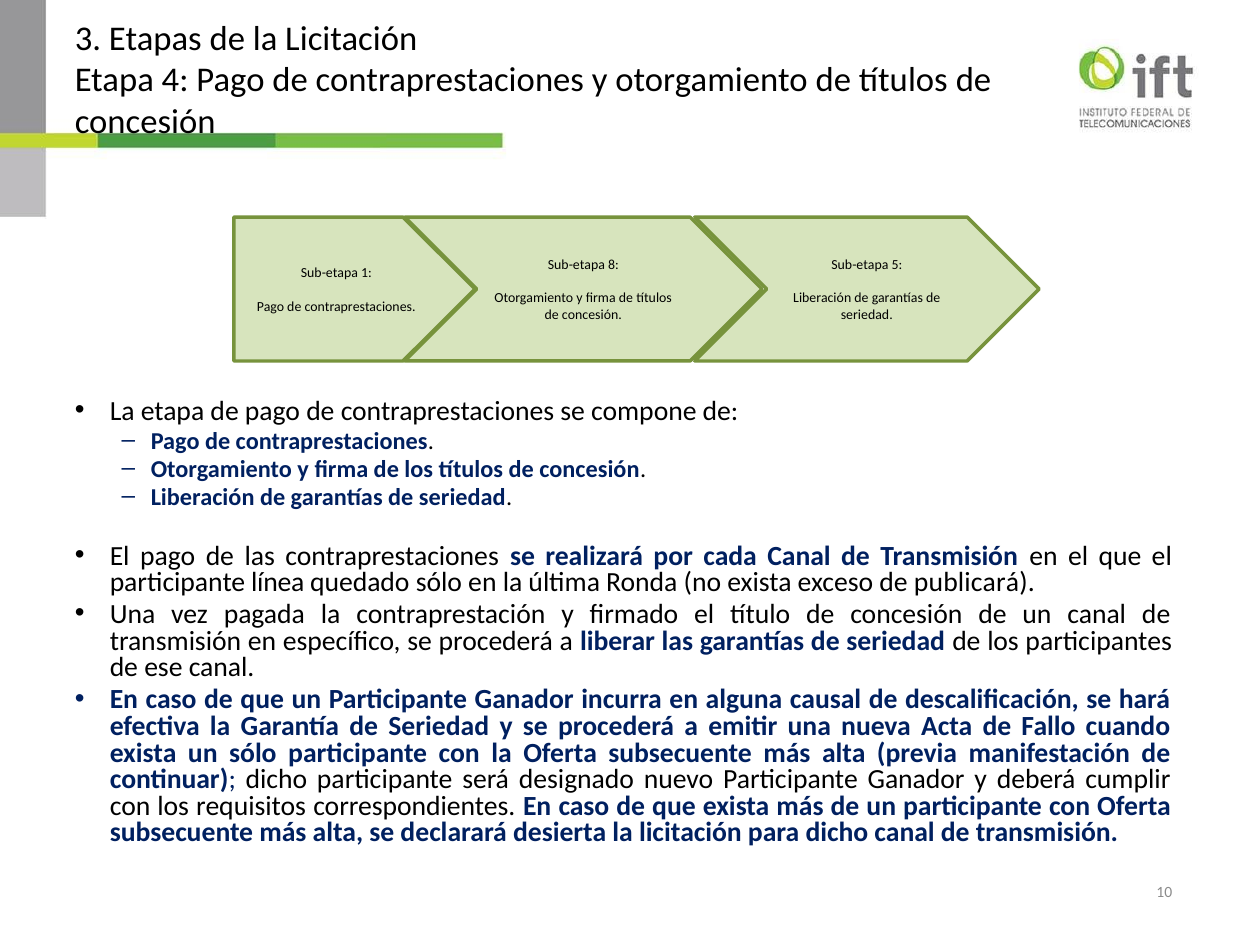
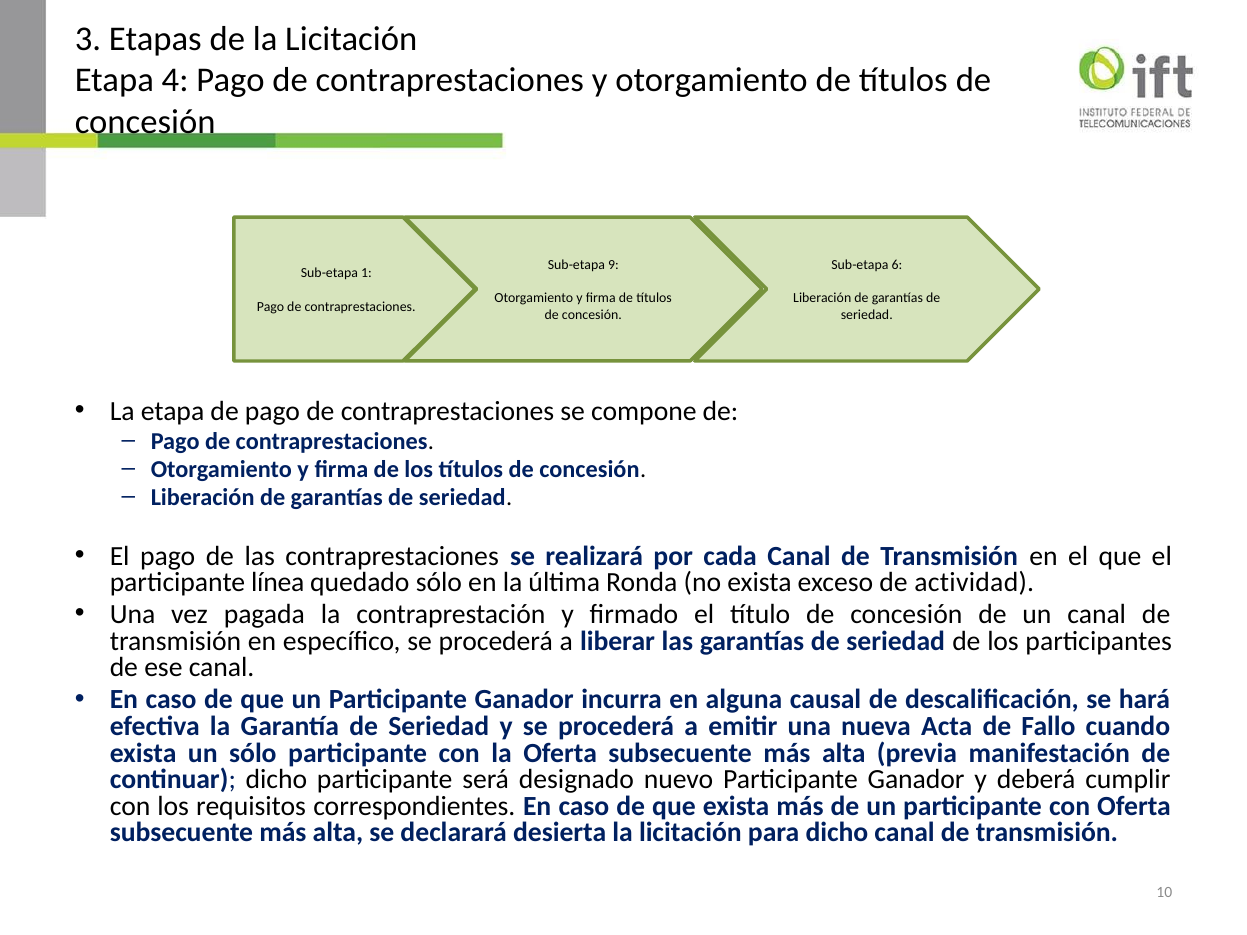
8: 8 -> 9
5: 5 -> 6
publicará: publicará -> actividad
